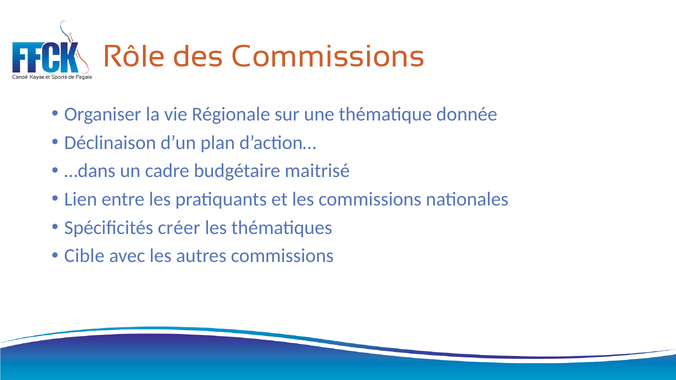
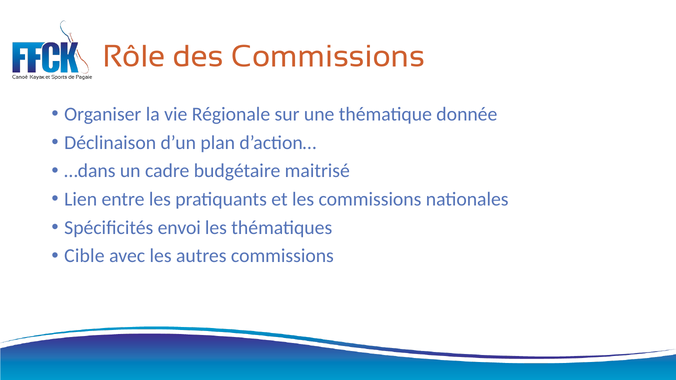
créer: créer -> envoi
